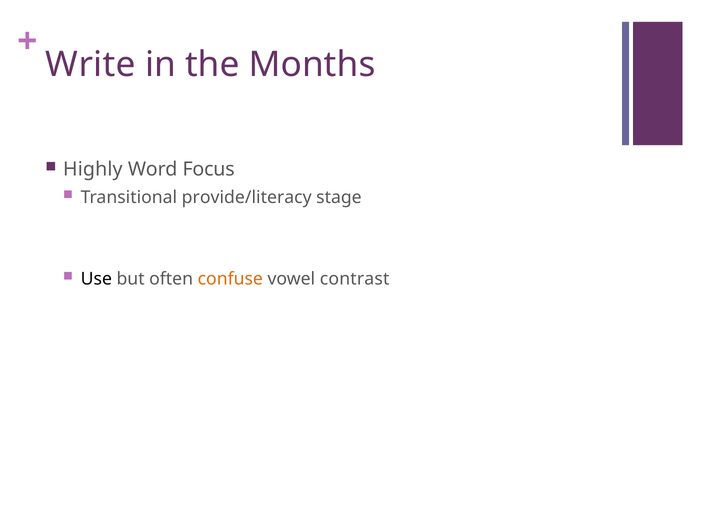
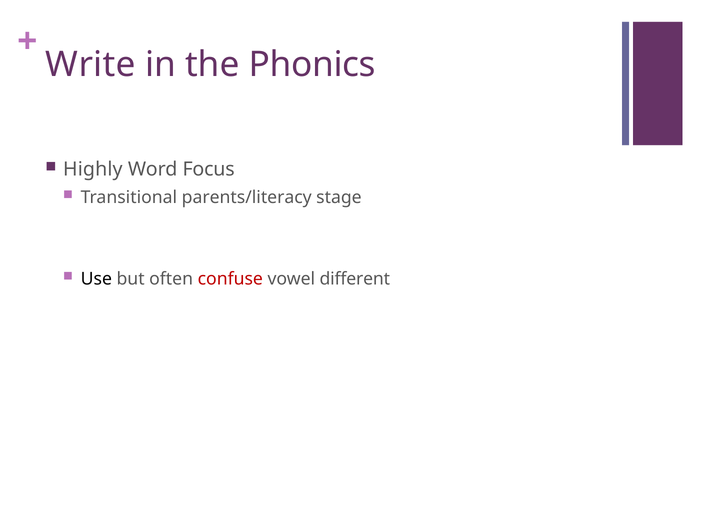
Months: Months -> Phonics
provide/literacy: provide/literacy -> parents/literacy
confuse colour: orange -> red
contrast: contrast -> different
